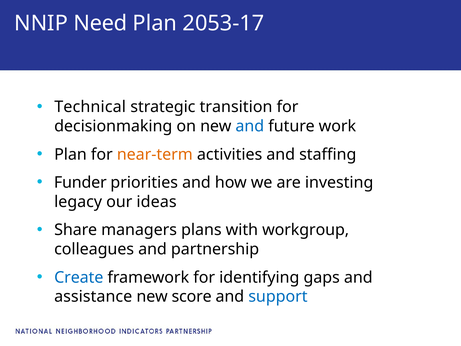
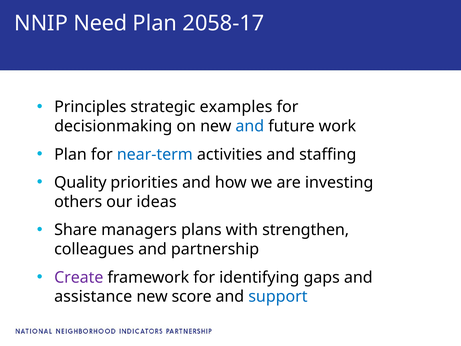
2053-17: 2053-17 -> 2058-17
Technical: Technical -> Principles
transition: transition -> examples
near-term colour: orange -> blue
Funder: Funder -> Quality
legacy: legacy -> others
workgroup: workgroup -> strengthen
Create colour: blue -> purple
